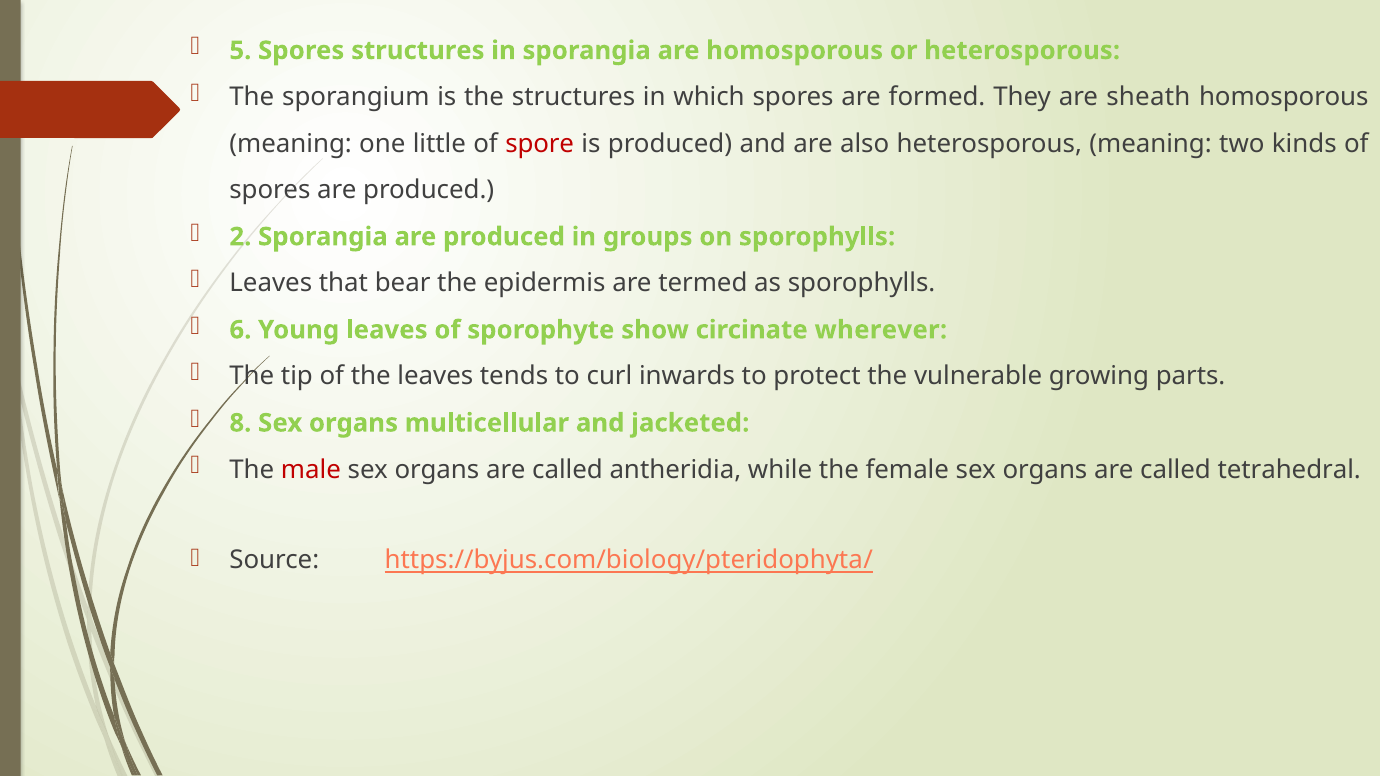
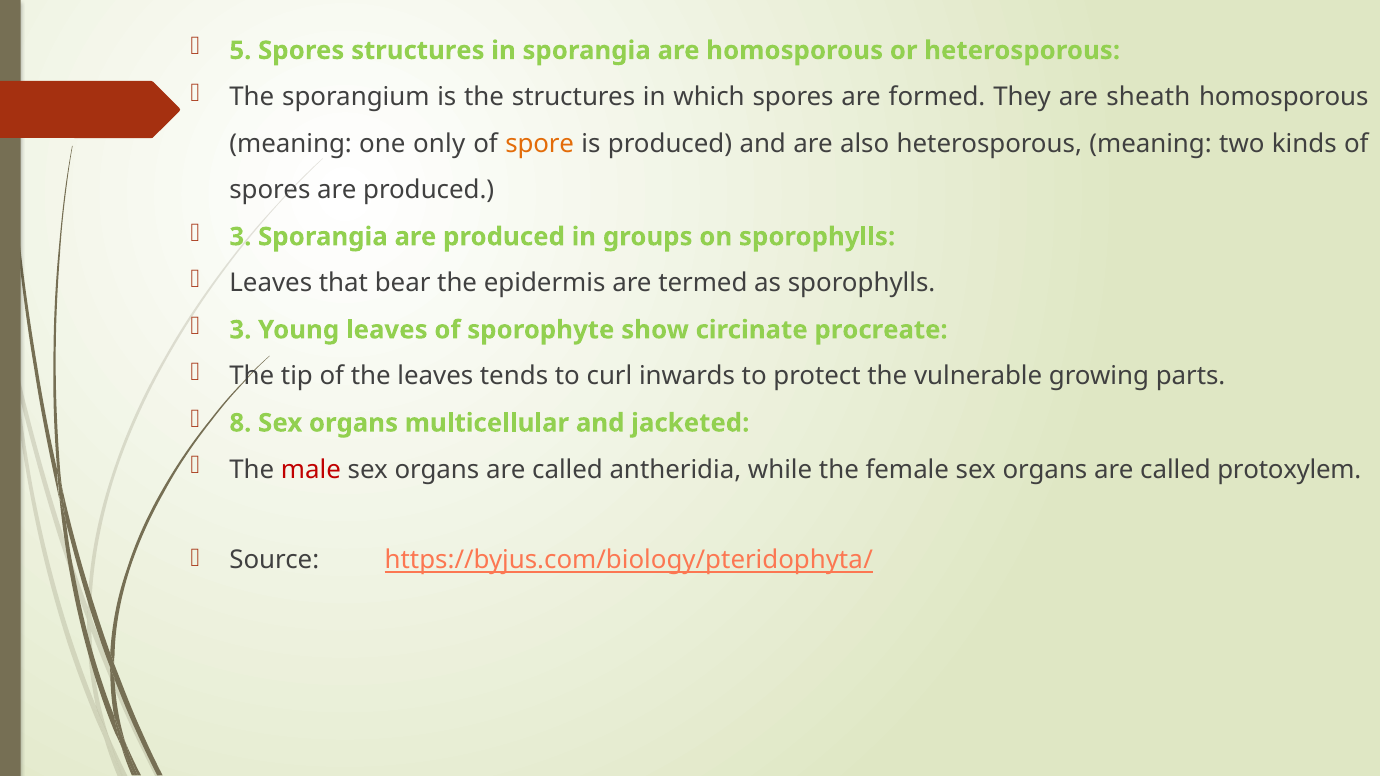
little: little -> only
spore colour: red -> orange
2 at (240, 237): 2 -> 3
6 at (240, 330): 6 -> 3
wherever: wherever -> procreate
tetrahedral: tetrahedral -> protoxylem
